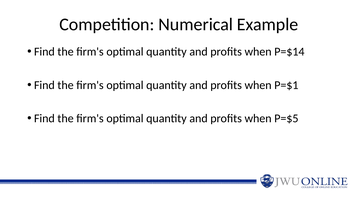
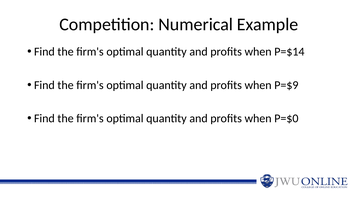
P=$1: P=$1 -> P=$9
P=$5: P=$5 -> P=$0
